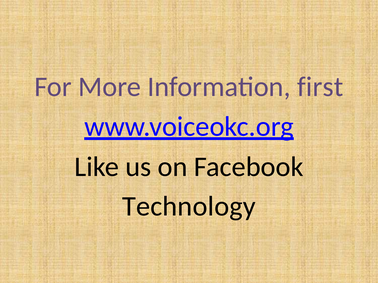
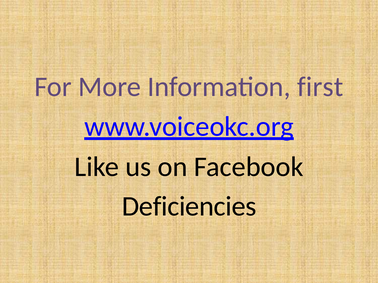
Technology: Technology -> Deficiencies
